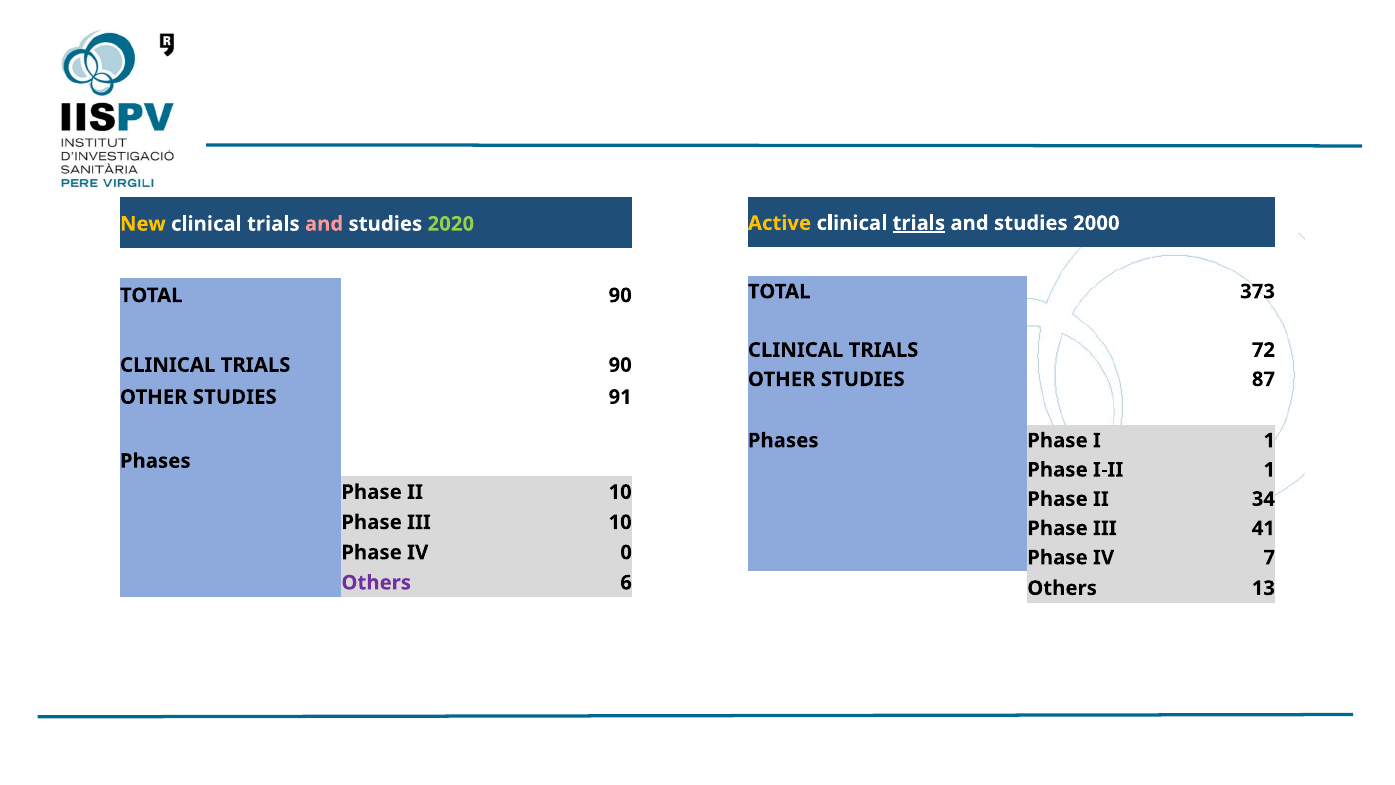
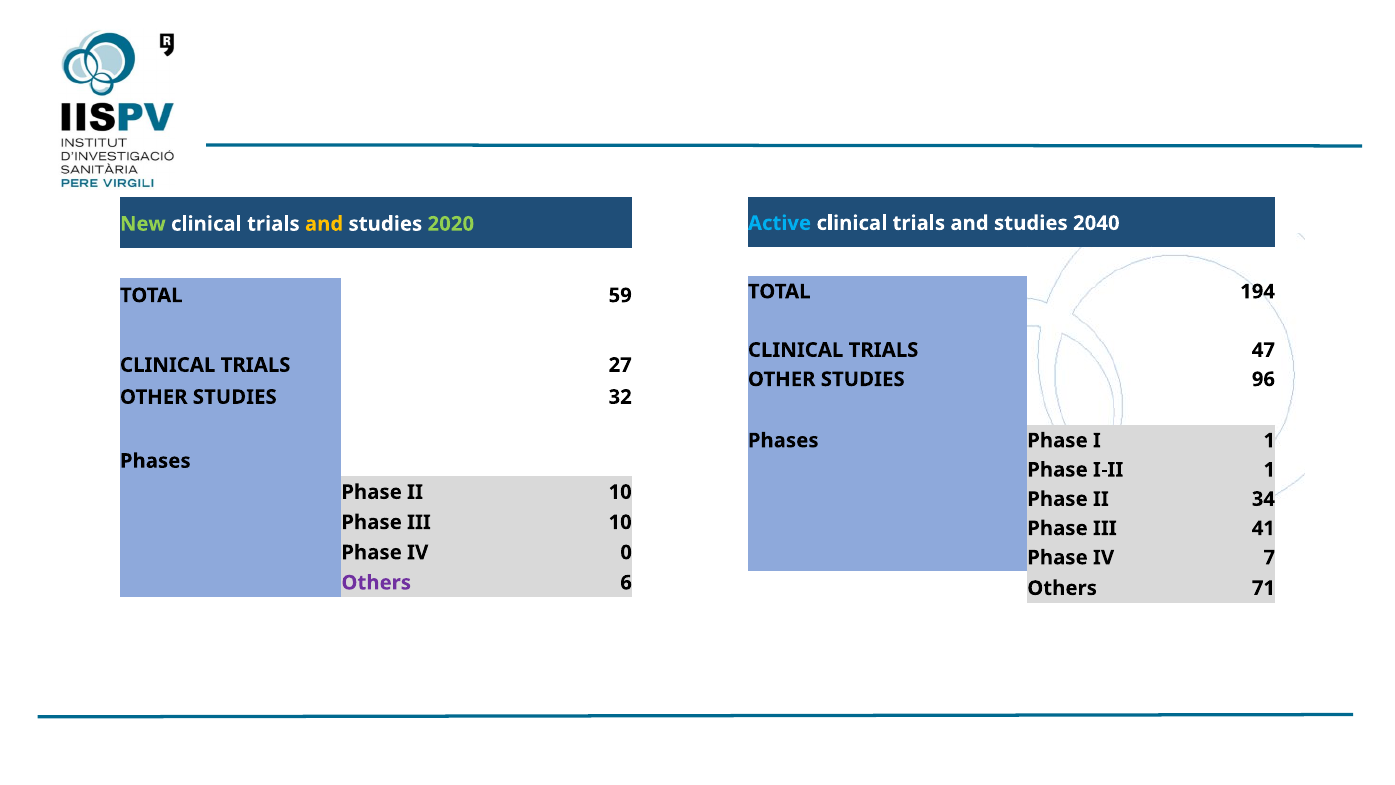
Active colour: yellow -> light blue
trials at (919, 223) underline: present -> none
2000: 2000 -> 2040
New colour: yellow -> light green
and at (324, 224) colour: pink -> yellow
373: 373 -> 194
90 at (620, 295): 90 -> 59
72: 72 -> 47
90 at (620, 365): 90 -> 27
87: 87 -> 96
91: 91 -> 32
13: 13 -> 71
